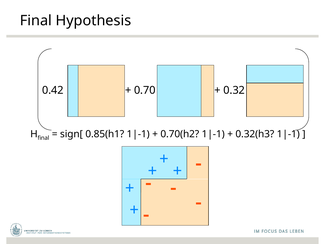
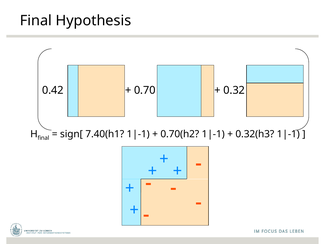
0.85(h1: 0.85(h1 -> 7.40(h1
